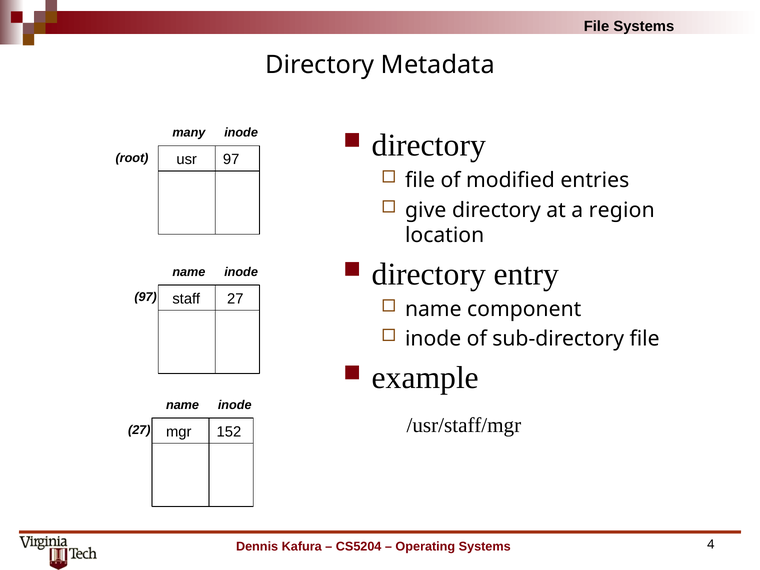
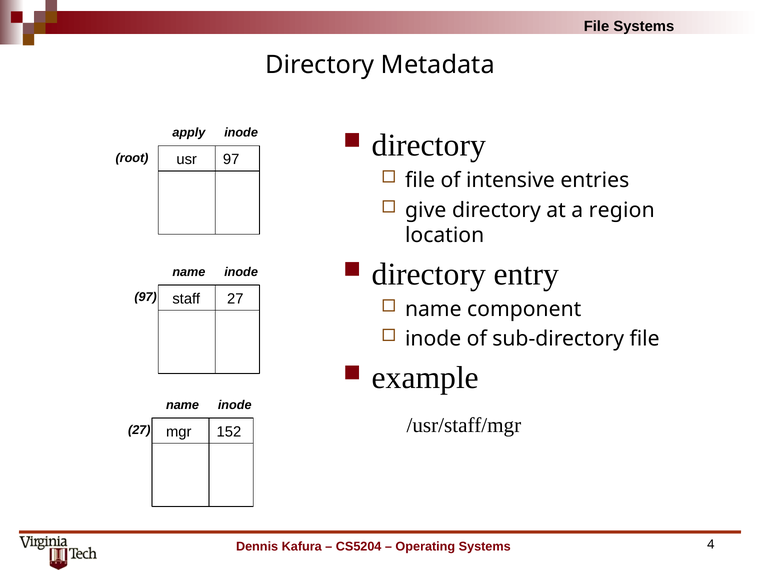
many: many -> apply
modified: modified -> intensive
